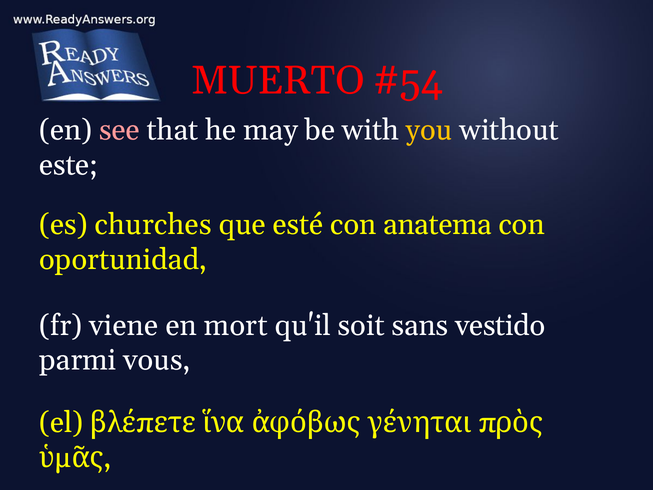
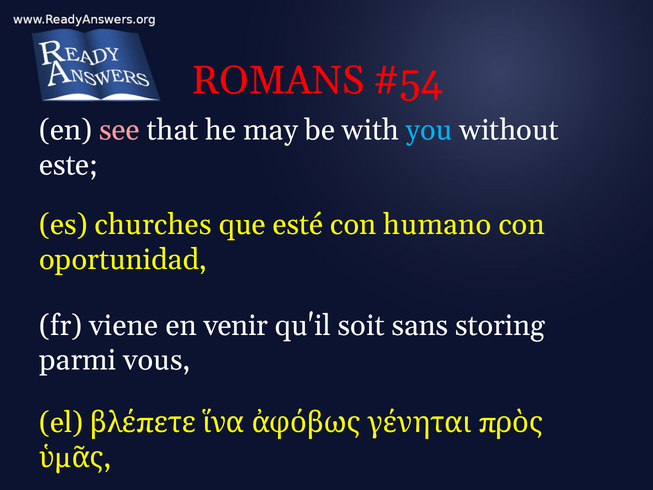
MUERTO: MUERTO -> ROMANS
you colour: yellow -> light blue
anatema: anatema -> humano
mort: mort -> venir
vestido: vestido -> storing
